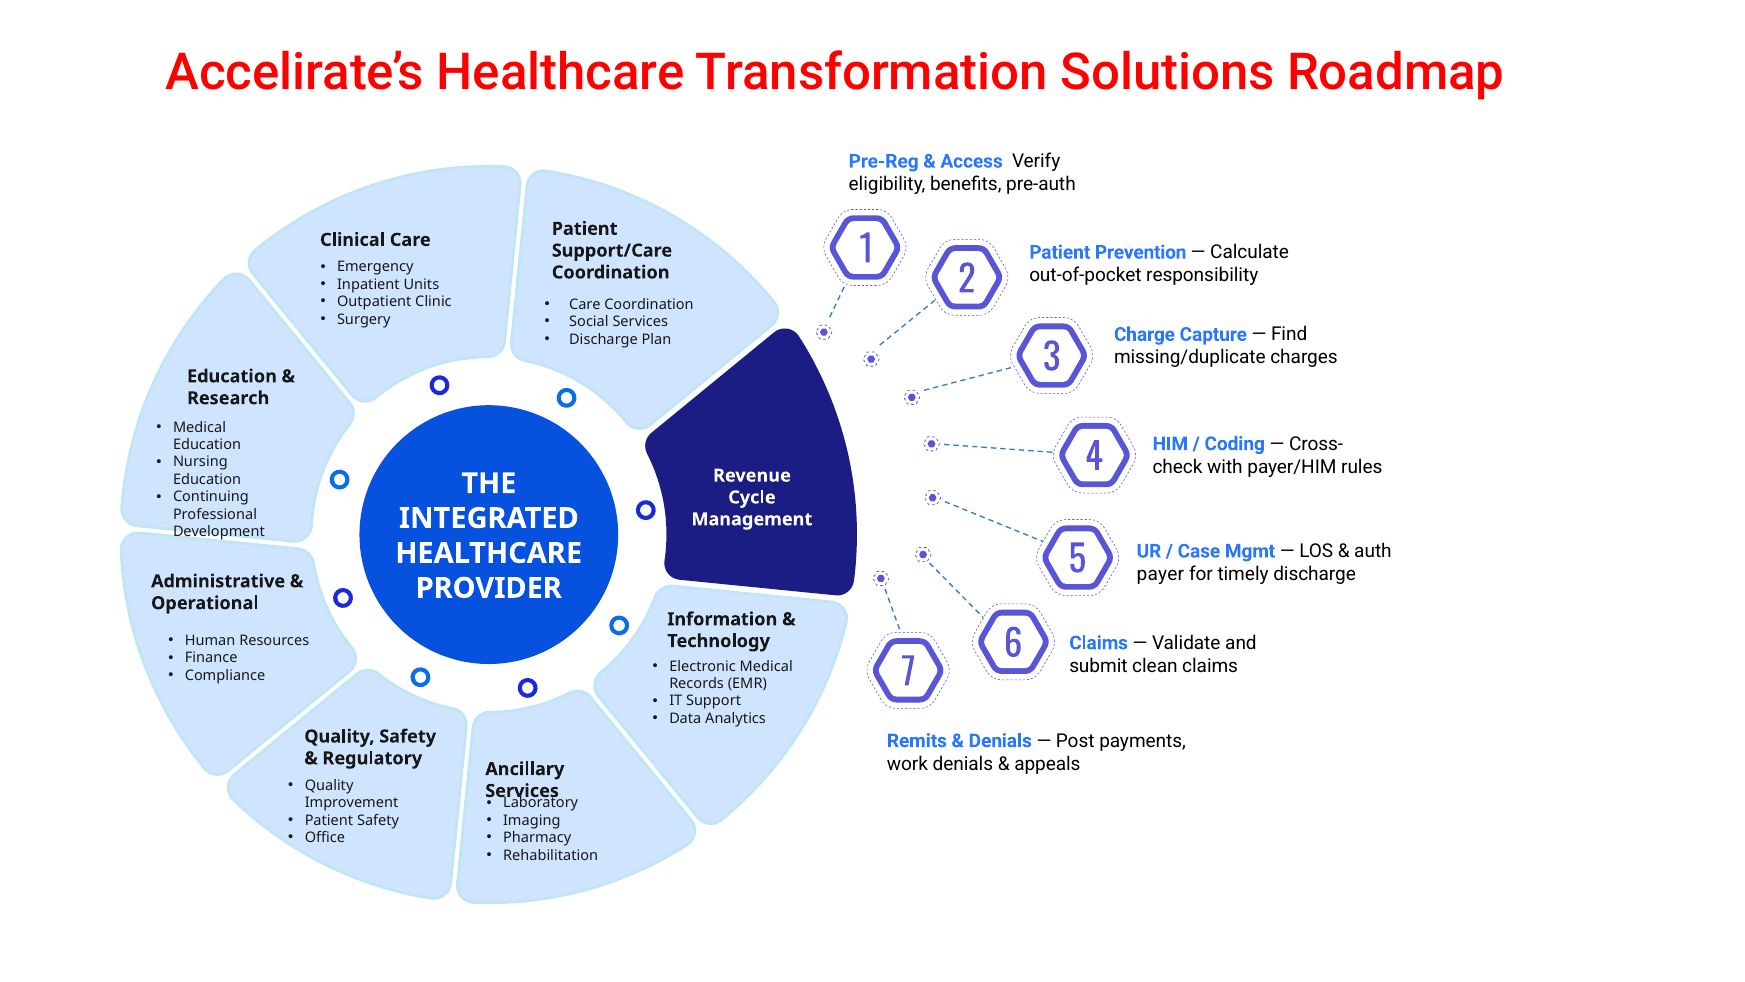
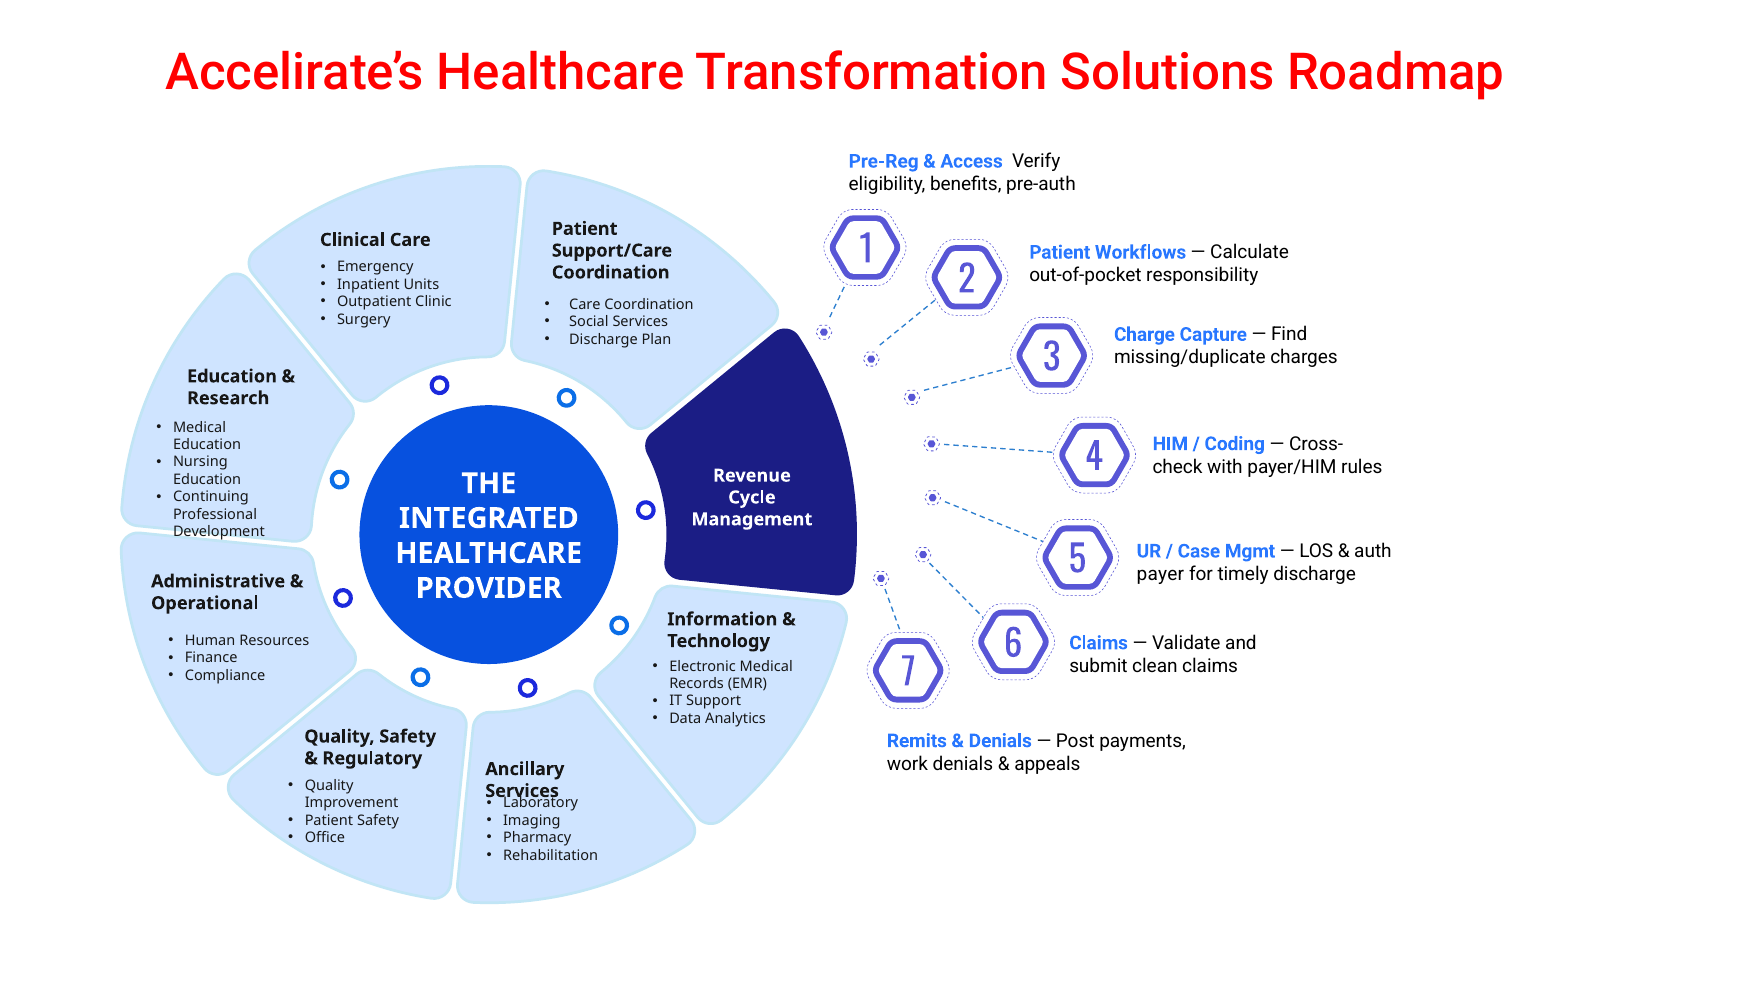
Prevention: Prevention -> Workflows
